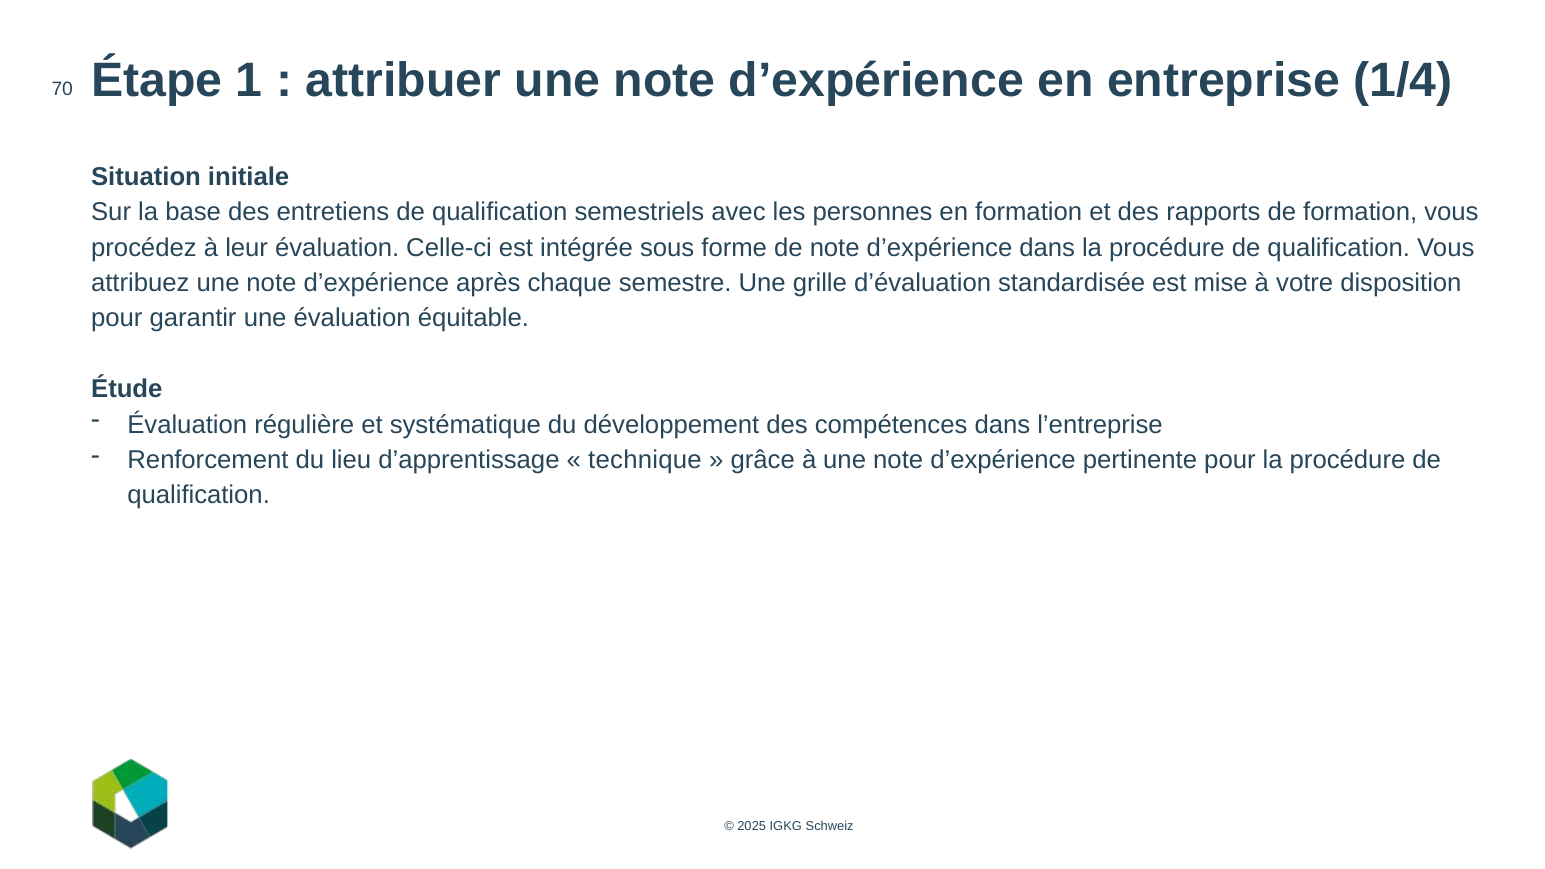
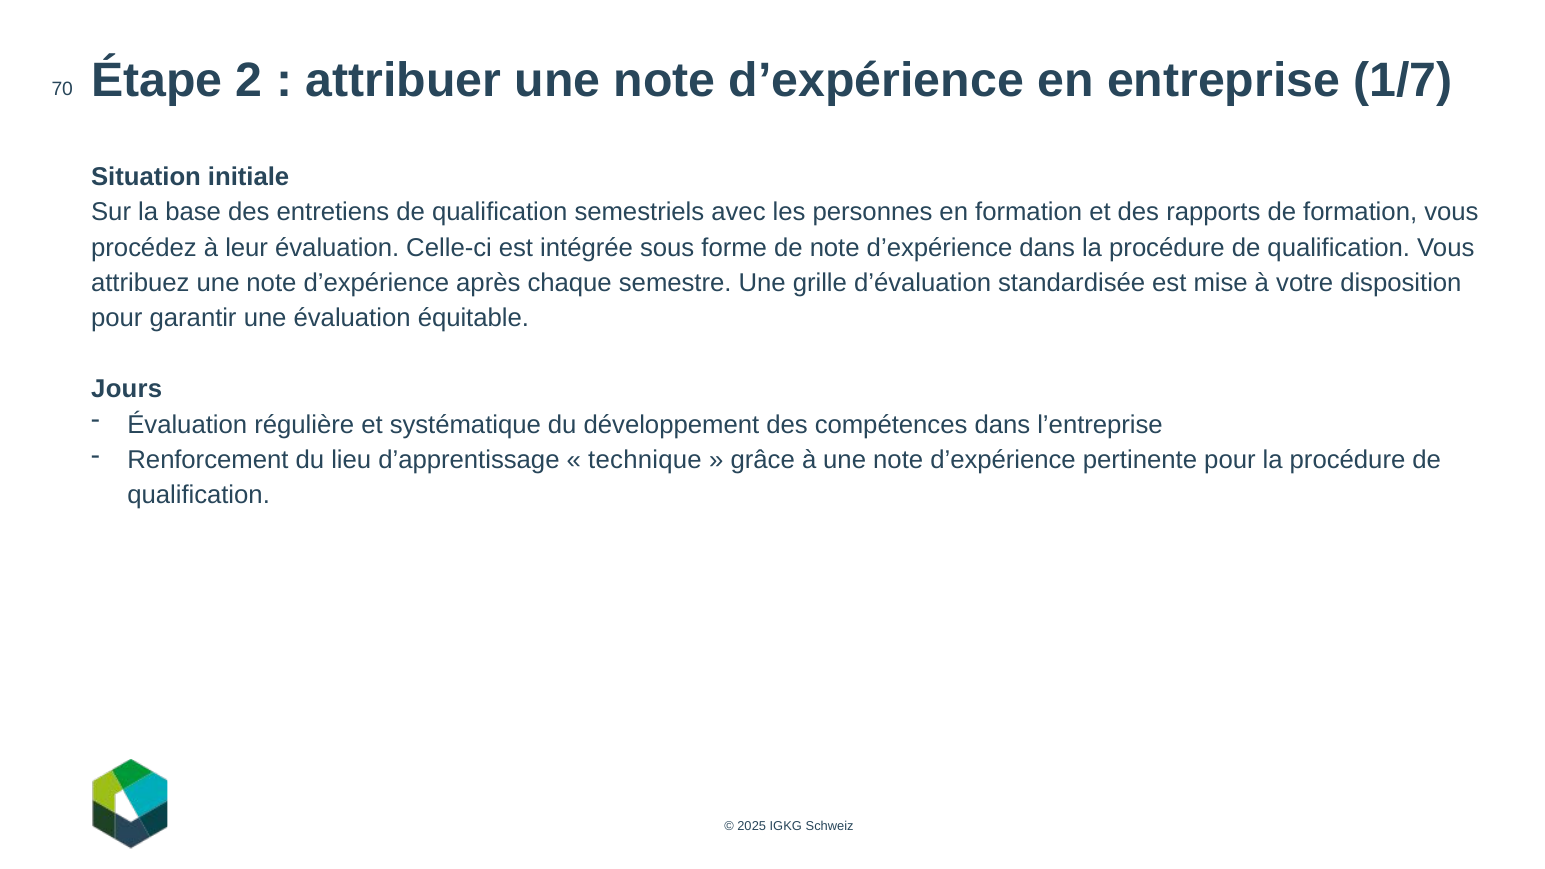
1: 1 -> 2
1/4: 1/4 -> 1/7
Étude: Étude -> Jours
